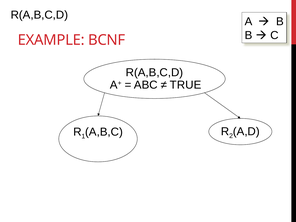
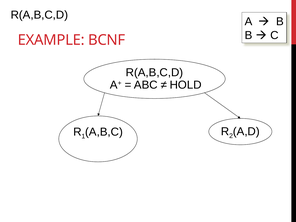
TRUE: TRUE -> HOLD
